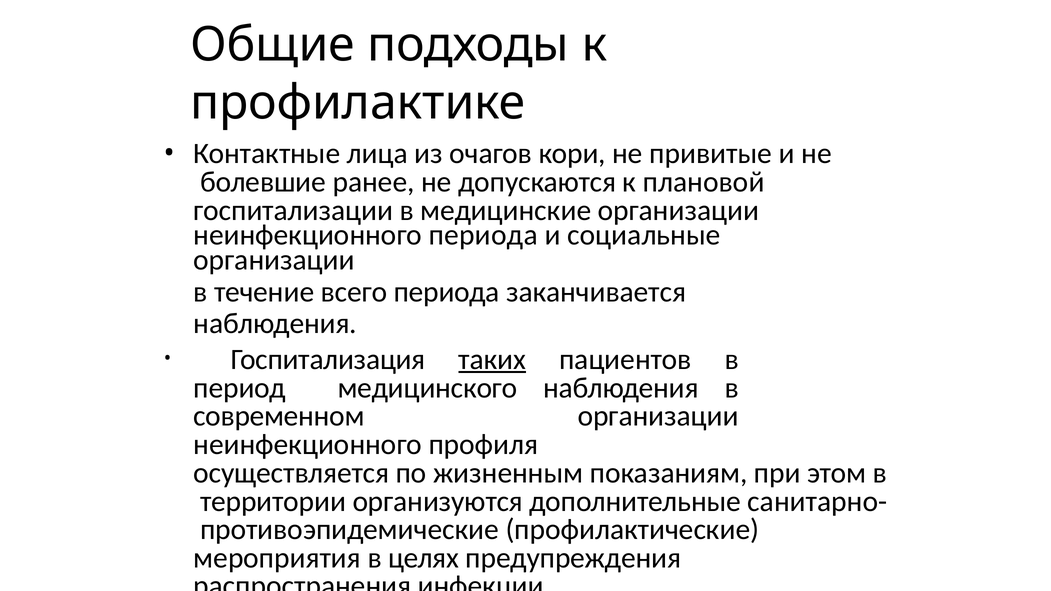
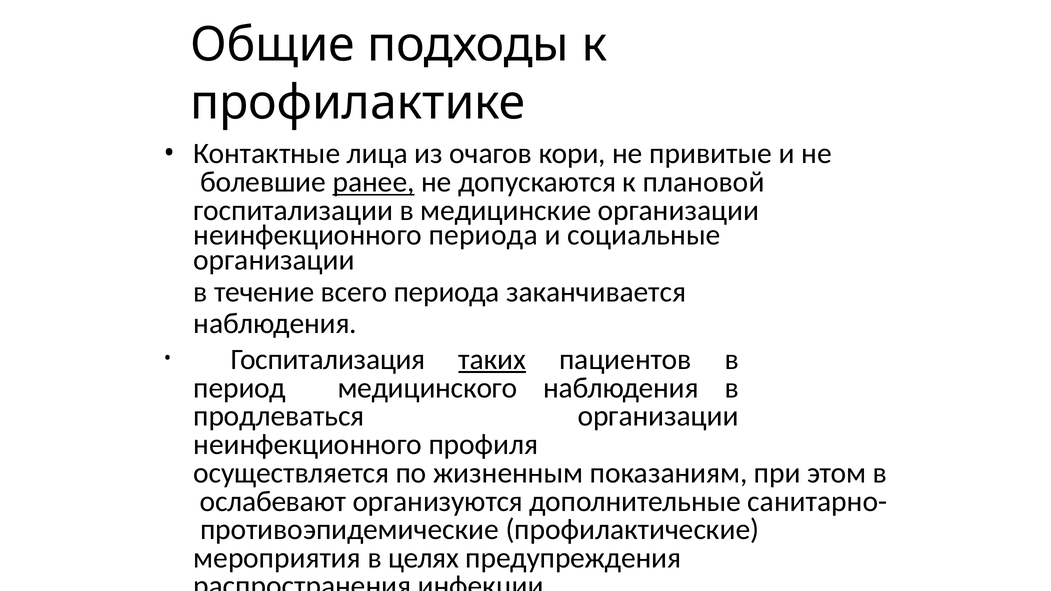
ранее underline: none -> present
современном: современном -> продлеваться
территории: территории -> ослабевают
